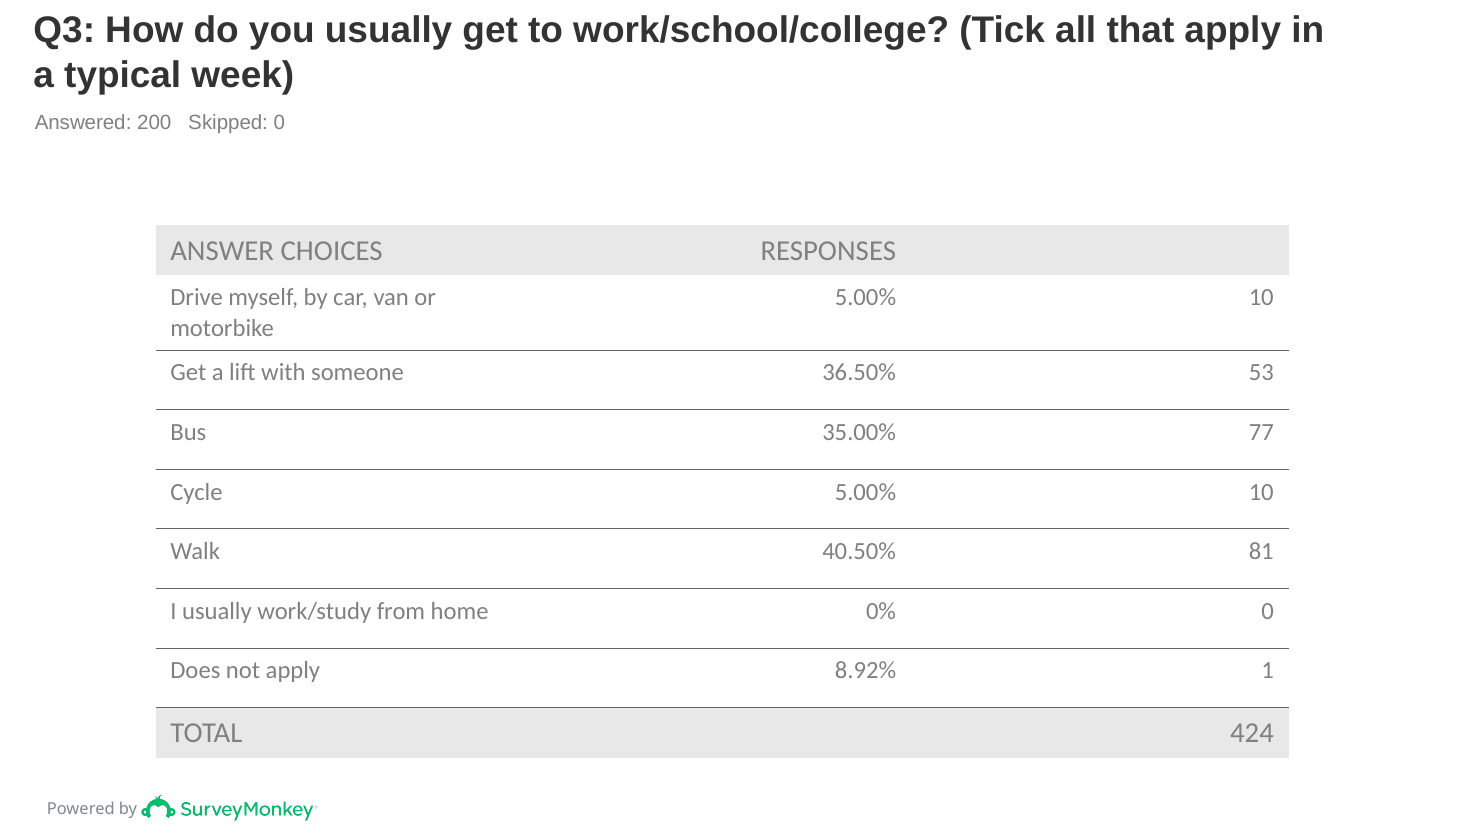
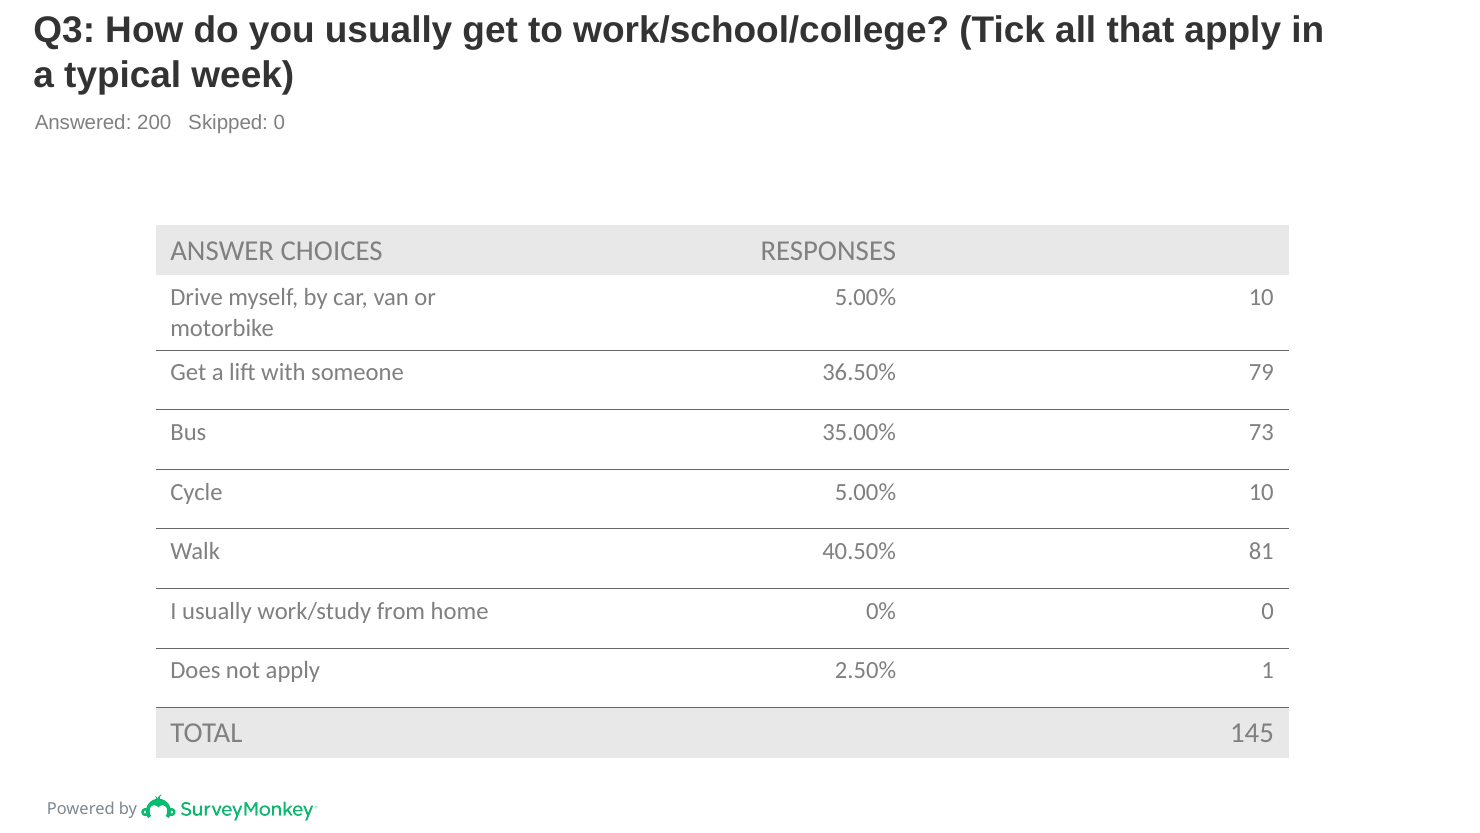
53: 53 -> 79
77: 77 -> 73
8.92%: 8.92% -> 2.50%
424: 424 -> 145
